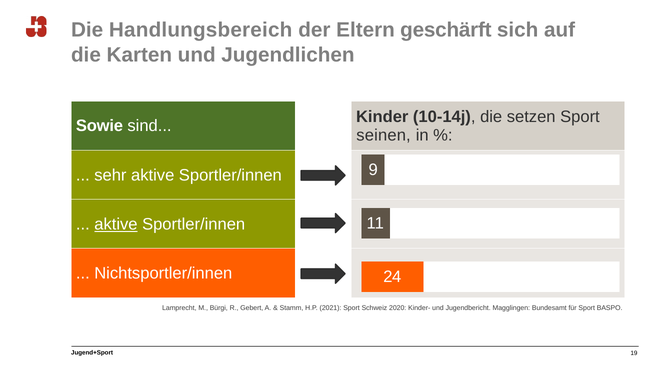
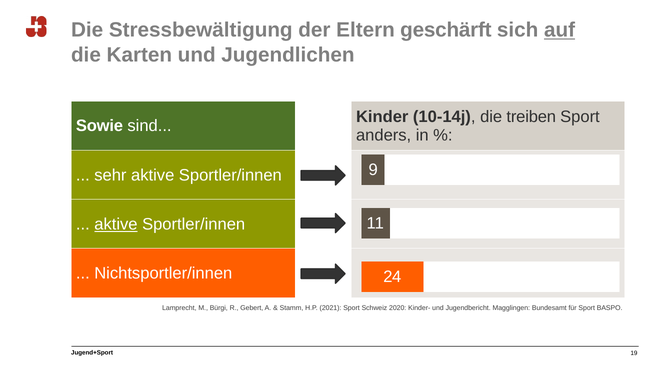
Handlungsbereich: Handlungsbereich -> Stressbewältigung
auf underline: none -> present
setzen: setzen -> treiben
seinen: seinen -> anders
